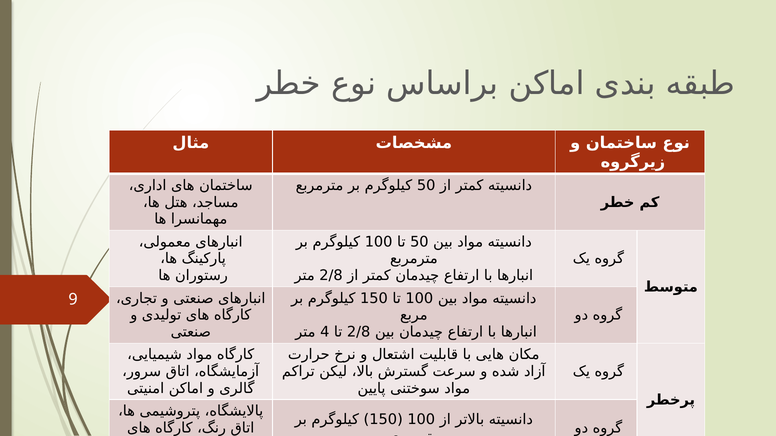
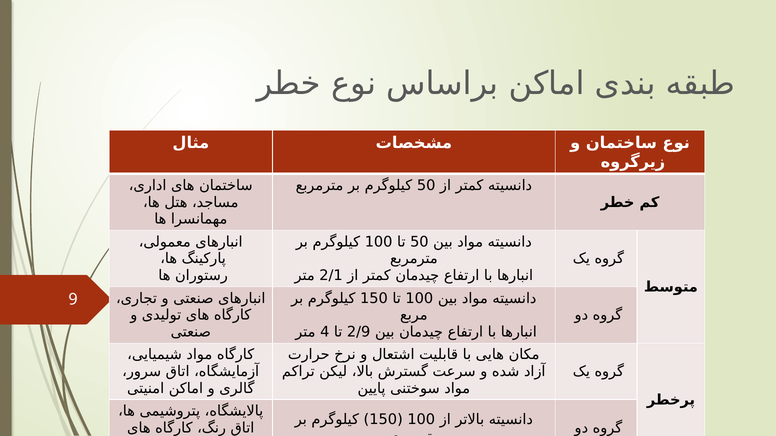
2/8 at (331, 276): 2/8 -> 2/1
2/8 at (359, 332): 2/8 -> 2/9
